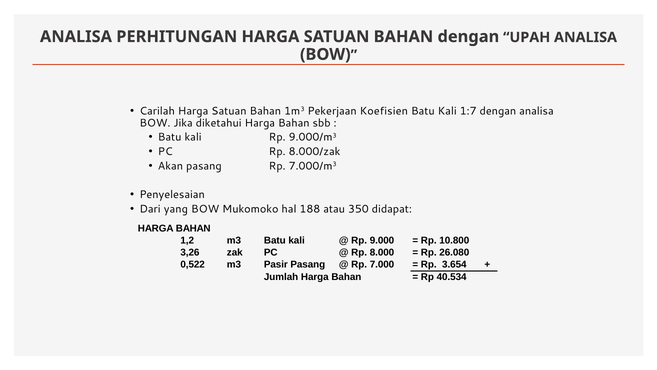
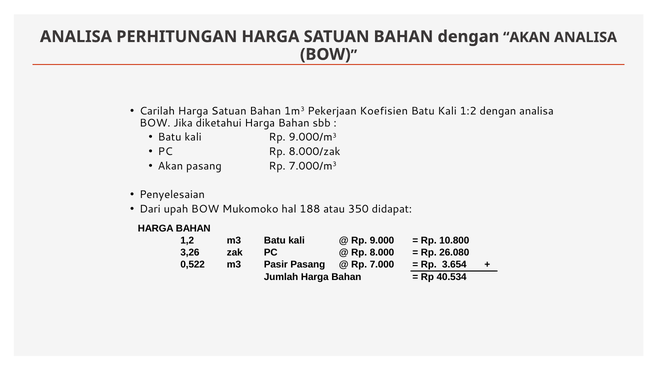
dengan UPAH: UPAH -> AKAN
1:7: 1:7 -> 1:2
yang: yang -> upah
